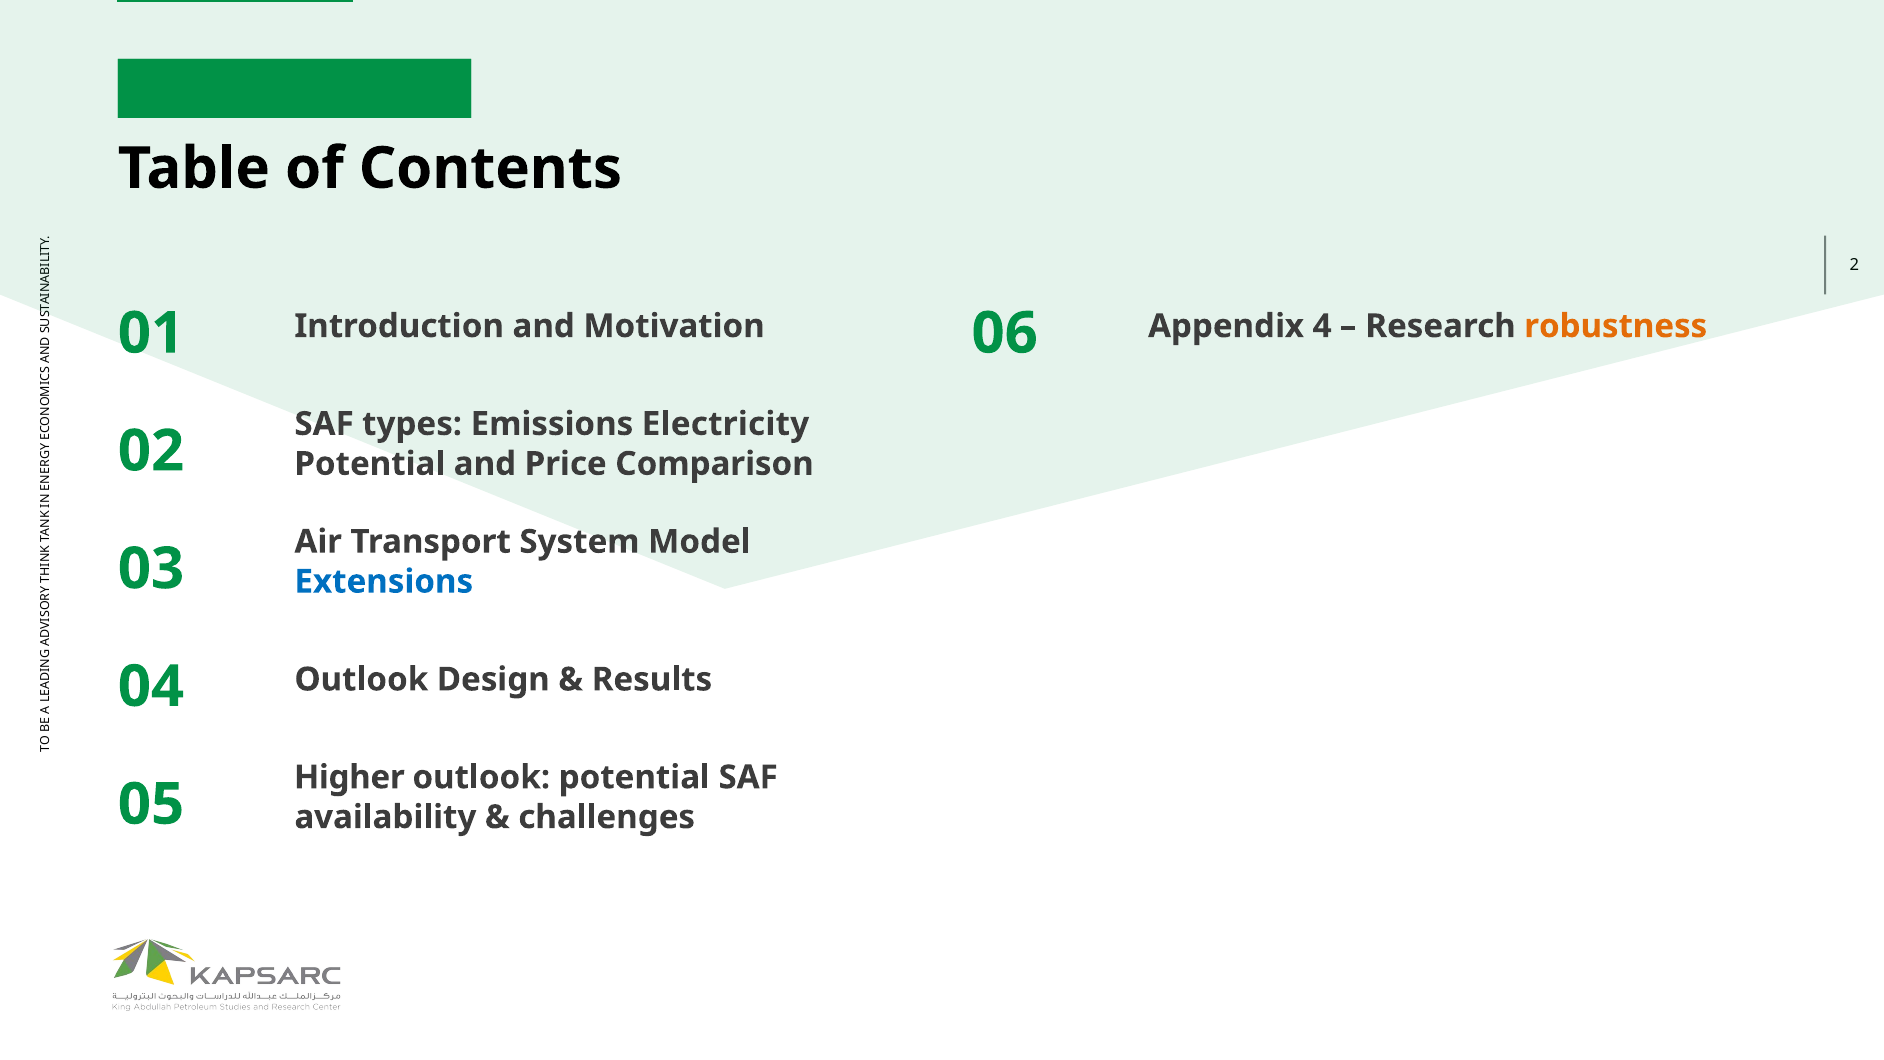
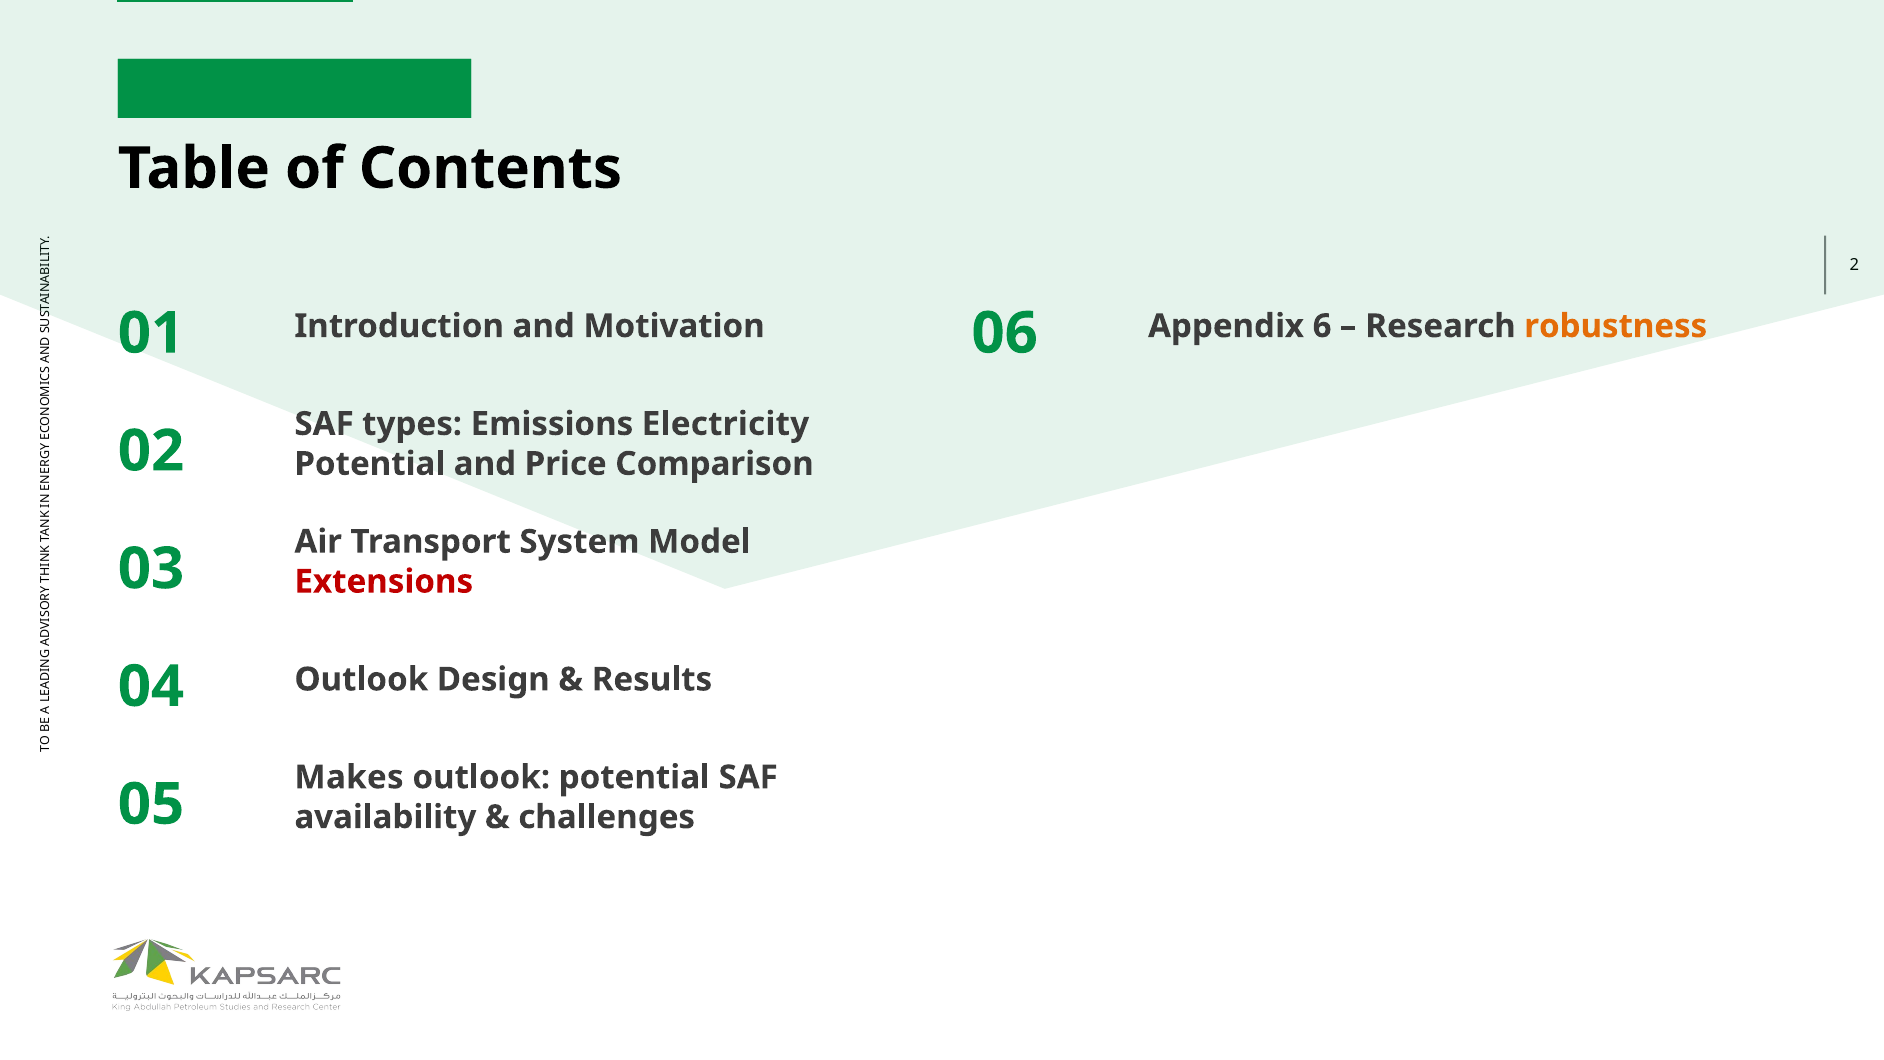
4: 4 -> 6
Extensions colour: blue -> red
Higher: Higher -> Makes
